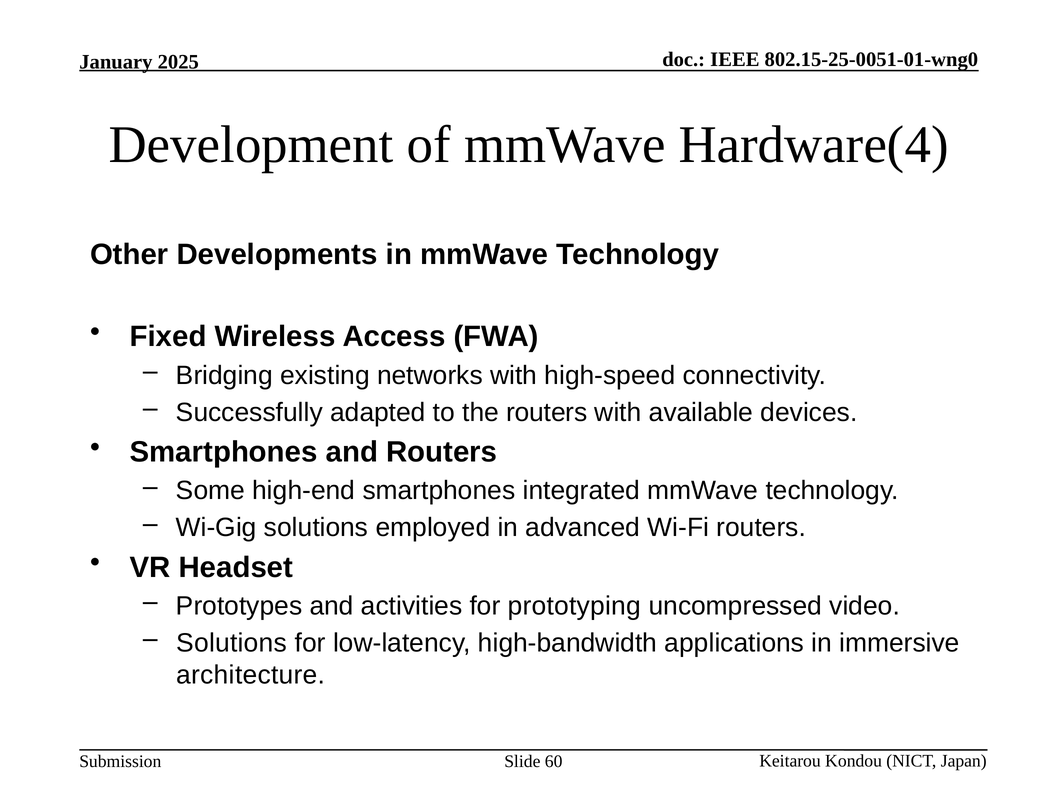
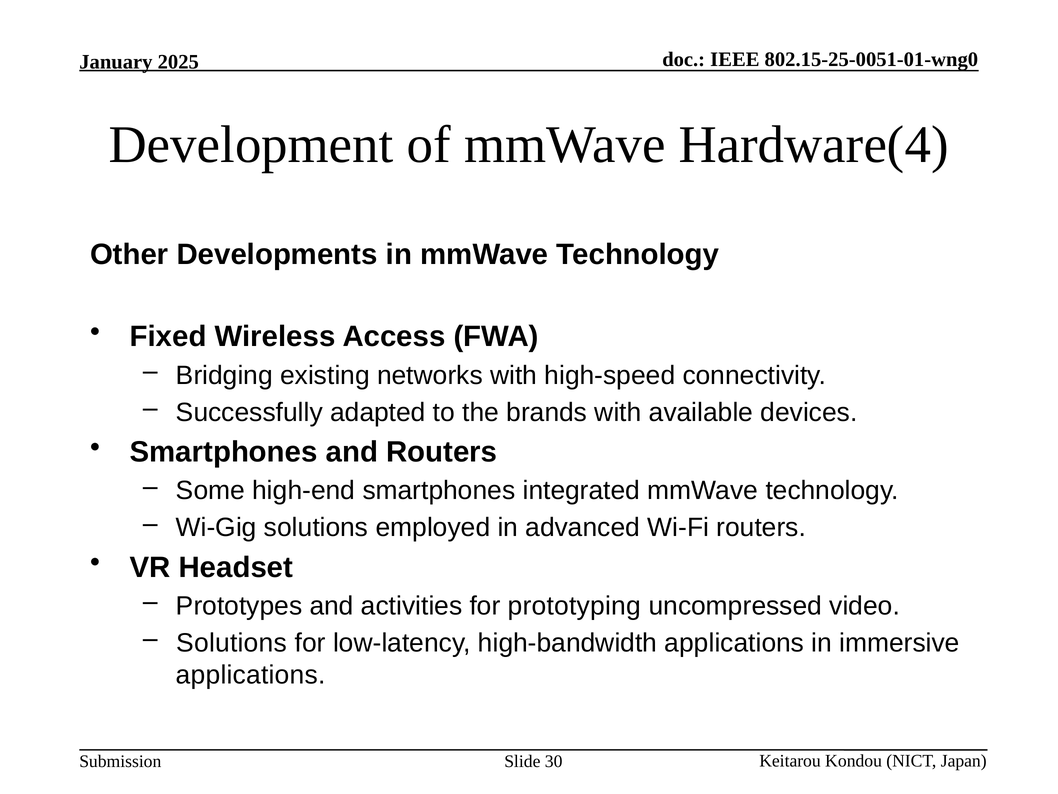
the routers: routers -> brands
architecture at (251, 674): architecture -> applications
60: 60 -> 30
